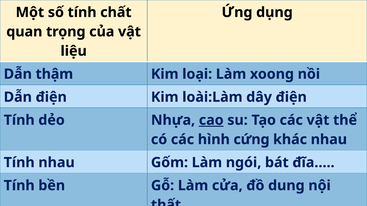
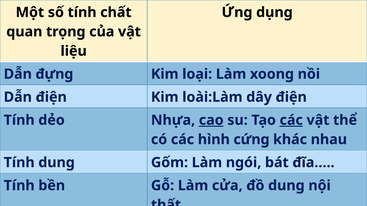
thậm: thậm -> đựng
các at (291, 120) underline: none -> present
Tính nhau: nhau -> dung
